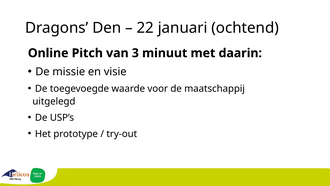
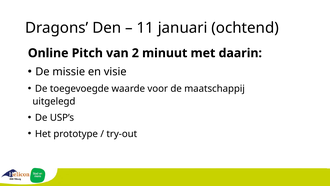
22: 22 -> 11
3: 3 -> 2
